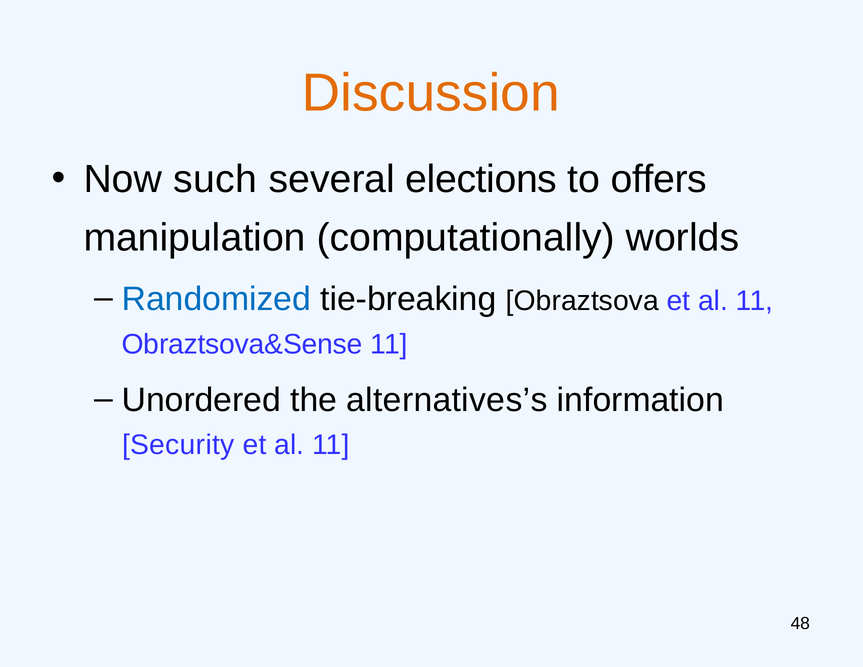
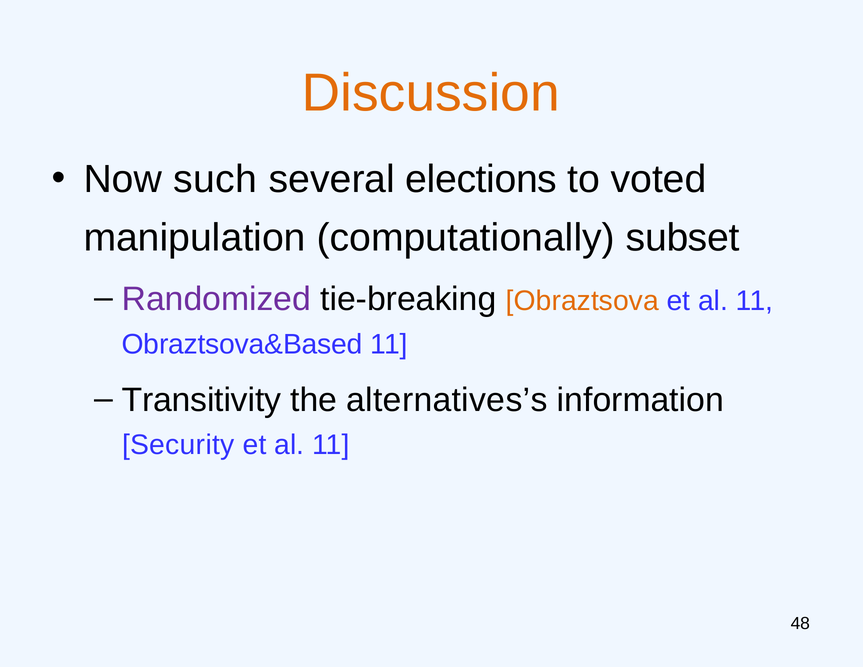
offers: offers -> voted
worlds: worlds -> subset
Randomized colour: blue -> purple
Obraztsova colour: black -> orange
Obraztsova&Sense: Obraztsova&Sense -> Obraztsova&Based
Unordered: Unordered -> Transitivity
